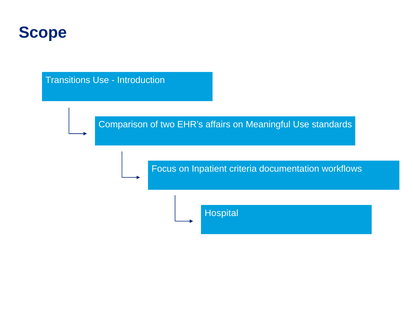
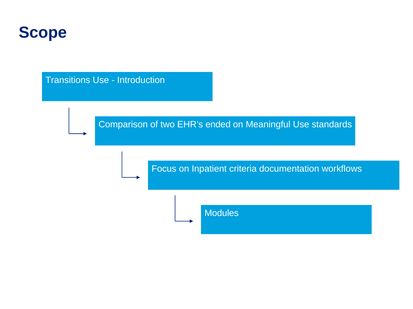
affairs: affairs -> ended
Hospital: Hospital -> Modules
